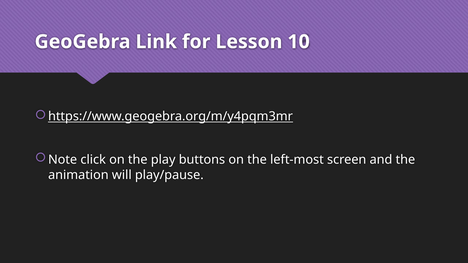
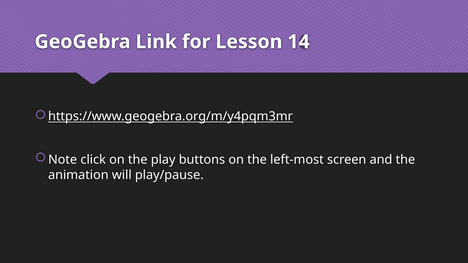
10: 10 -> 14
